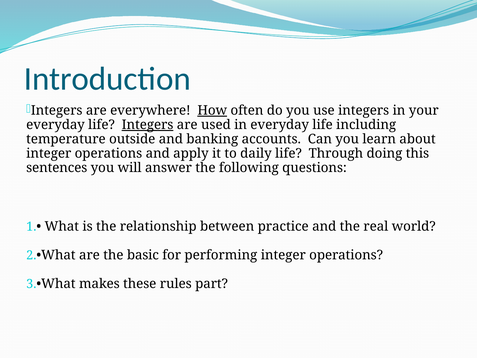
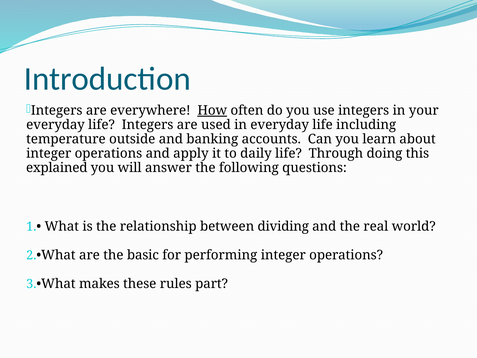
Integers at (148, 125) underline: present -> none
sentences: sentences -> explained
practice: practice -> dividing
